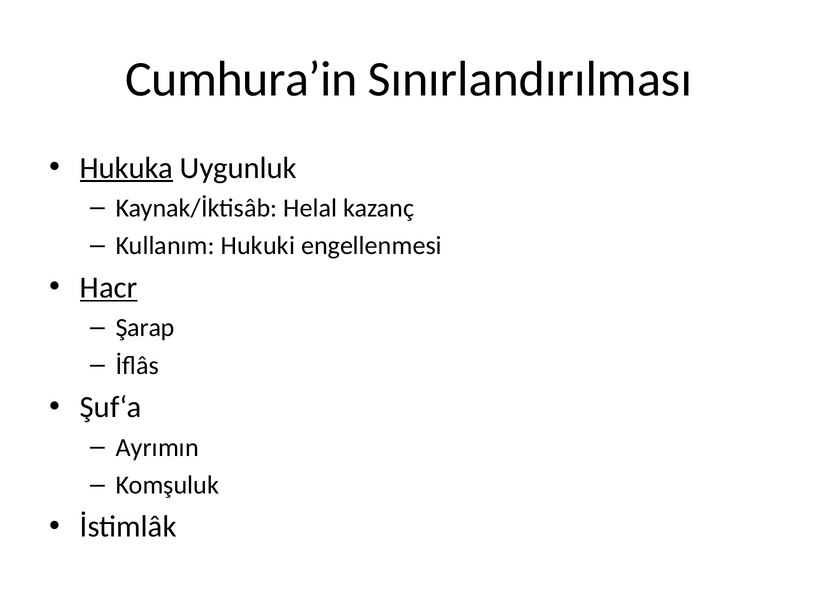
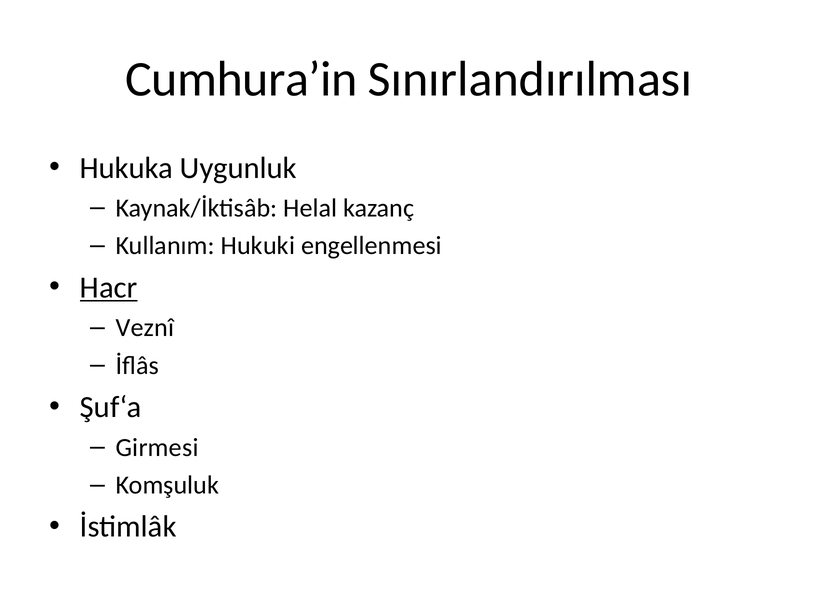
Hukuka underline: present -> none
Şarap: Şarap -> Veznî
Ayrımın: Ayrımın -> Girmesi
